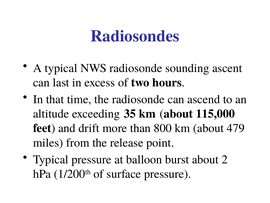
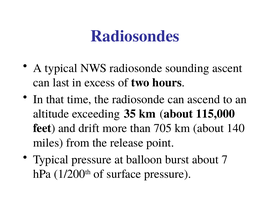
800: 800 -> 705
479: 479 -> 140
2: 2 -> 7
